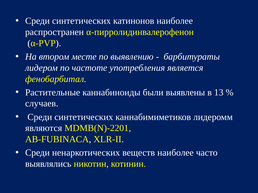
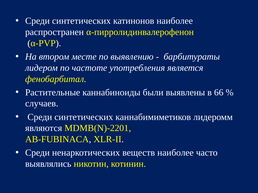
13: 13 -> 66
